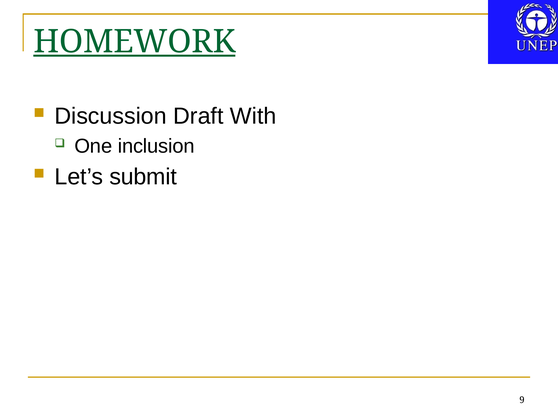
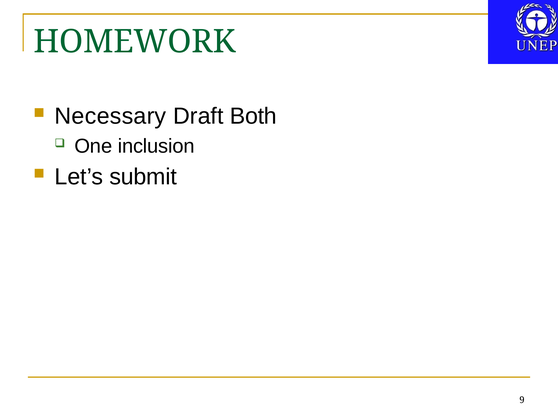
HOMEWORK underline: present -> none
Discussion: Discussion -> Necessary
With: With -> Both
